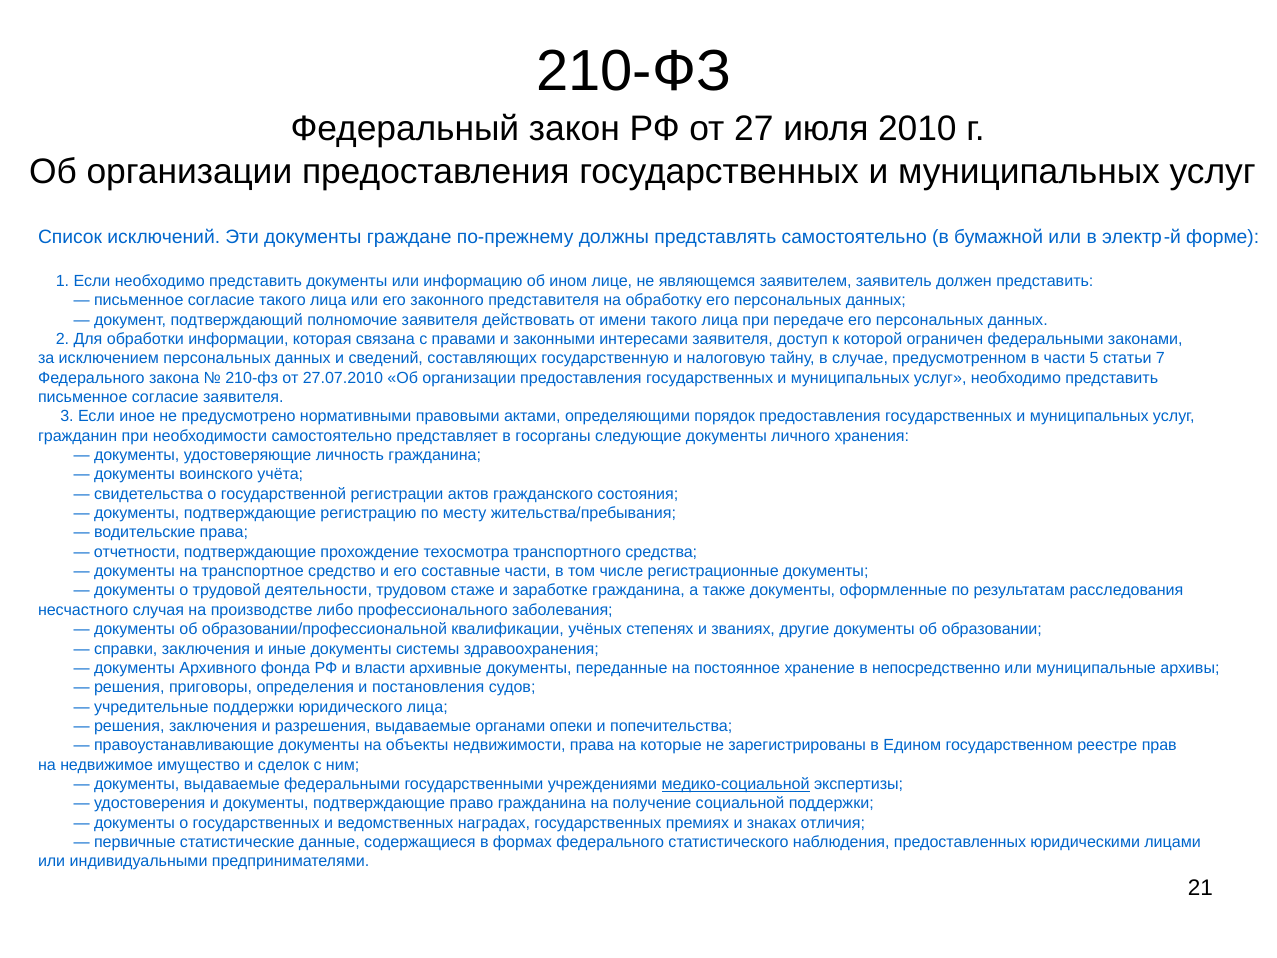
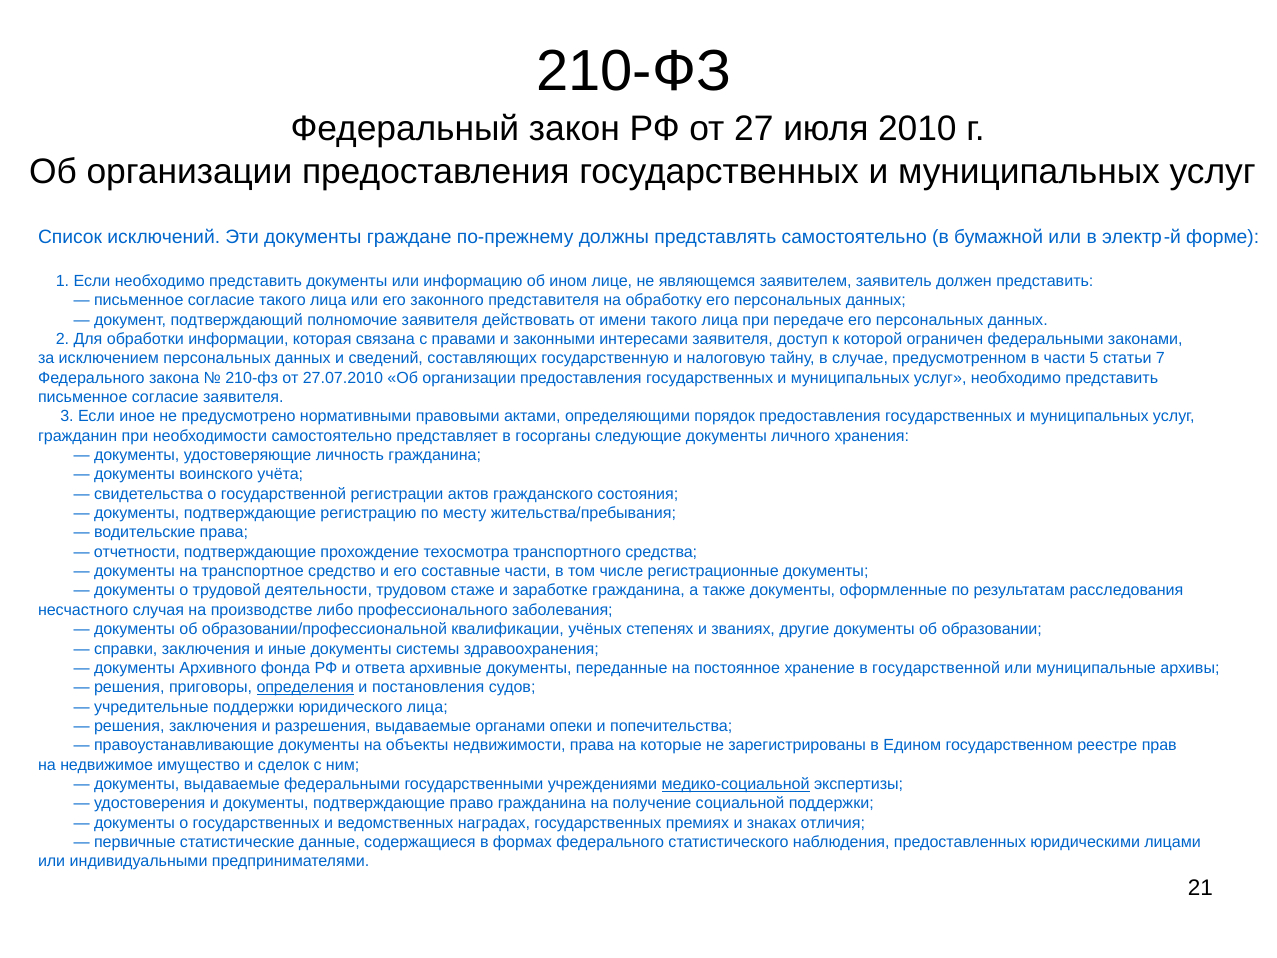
власти: власти -> ответа
в непосредственно: непосредственно -> государственной
определения underline: none -> present
